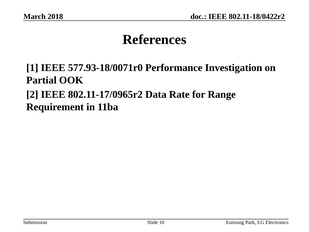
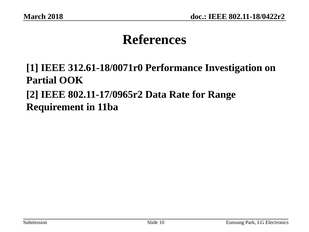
577.93-18/0071r0: 577.93-18/0071r0 -> 312.61-18/0071r0
